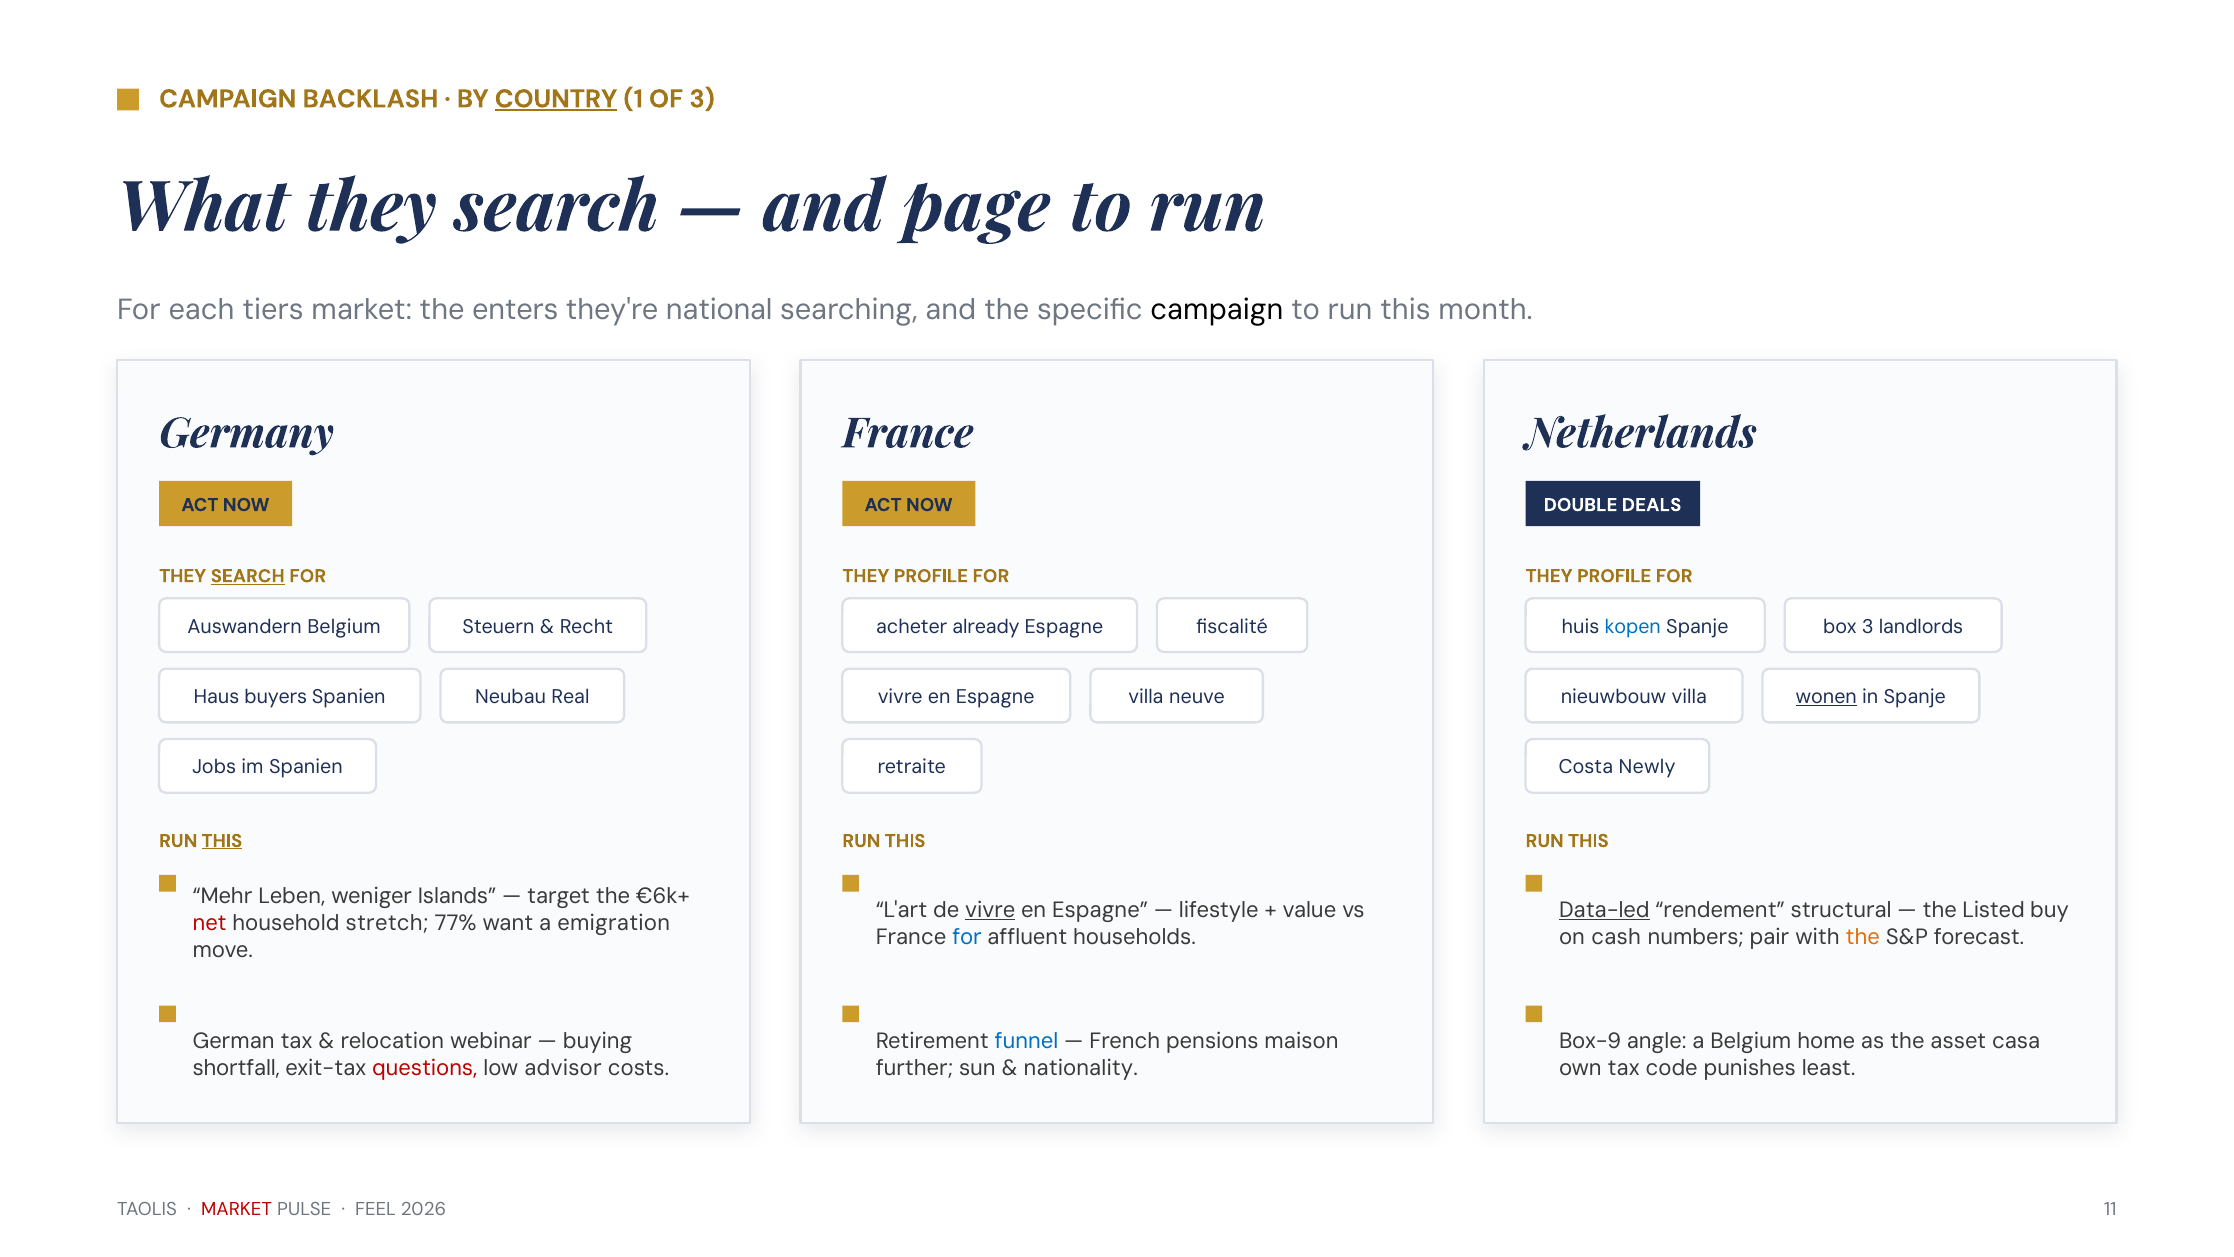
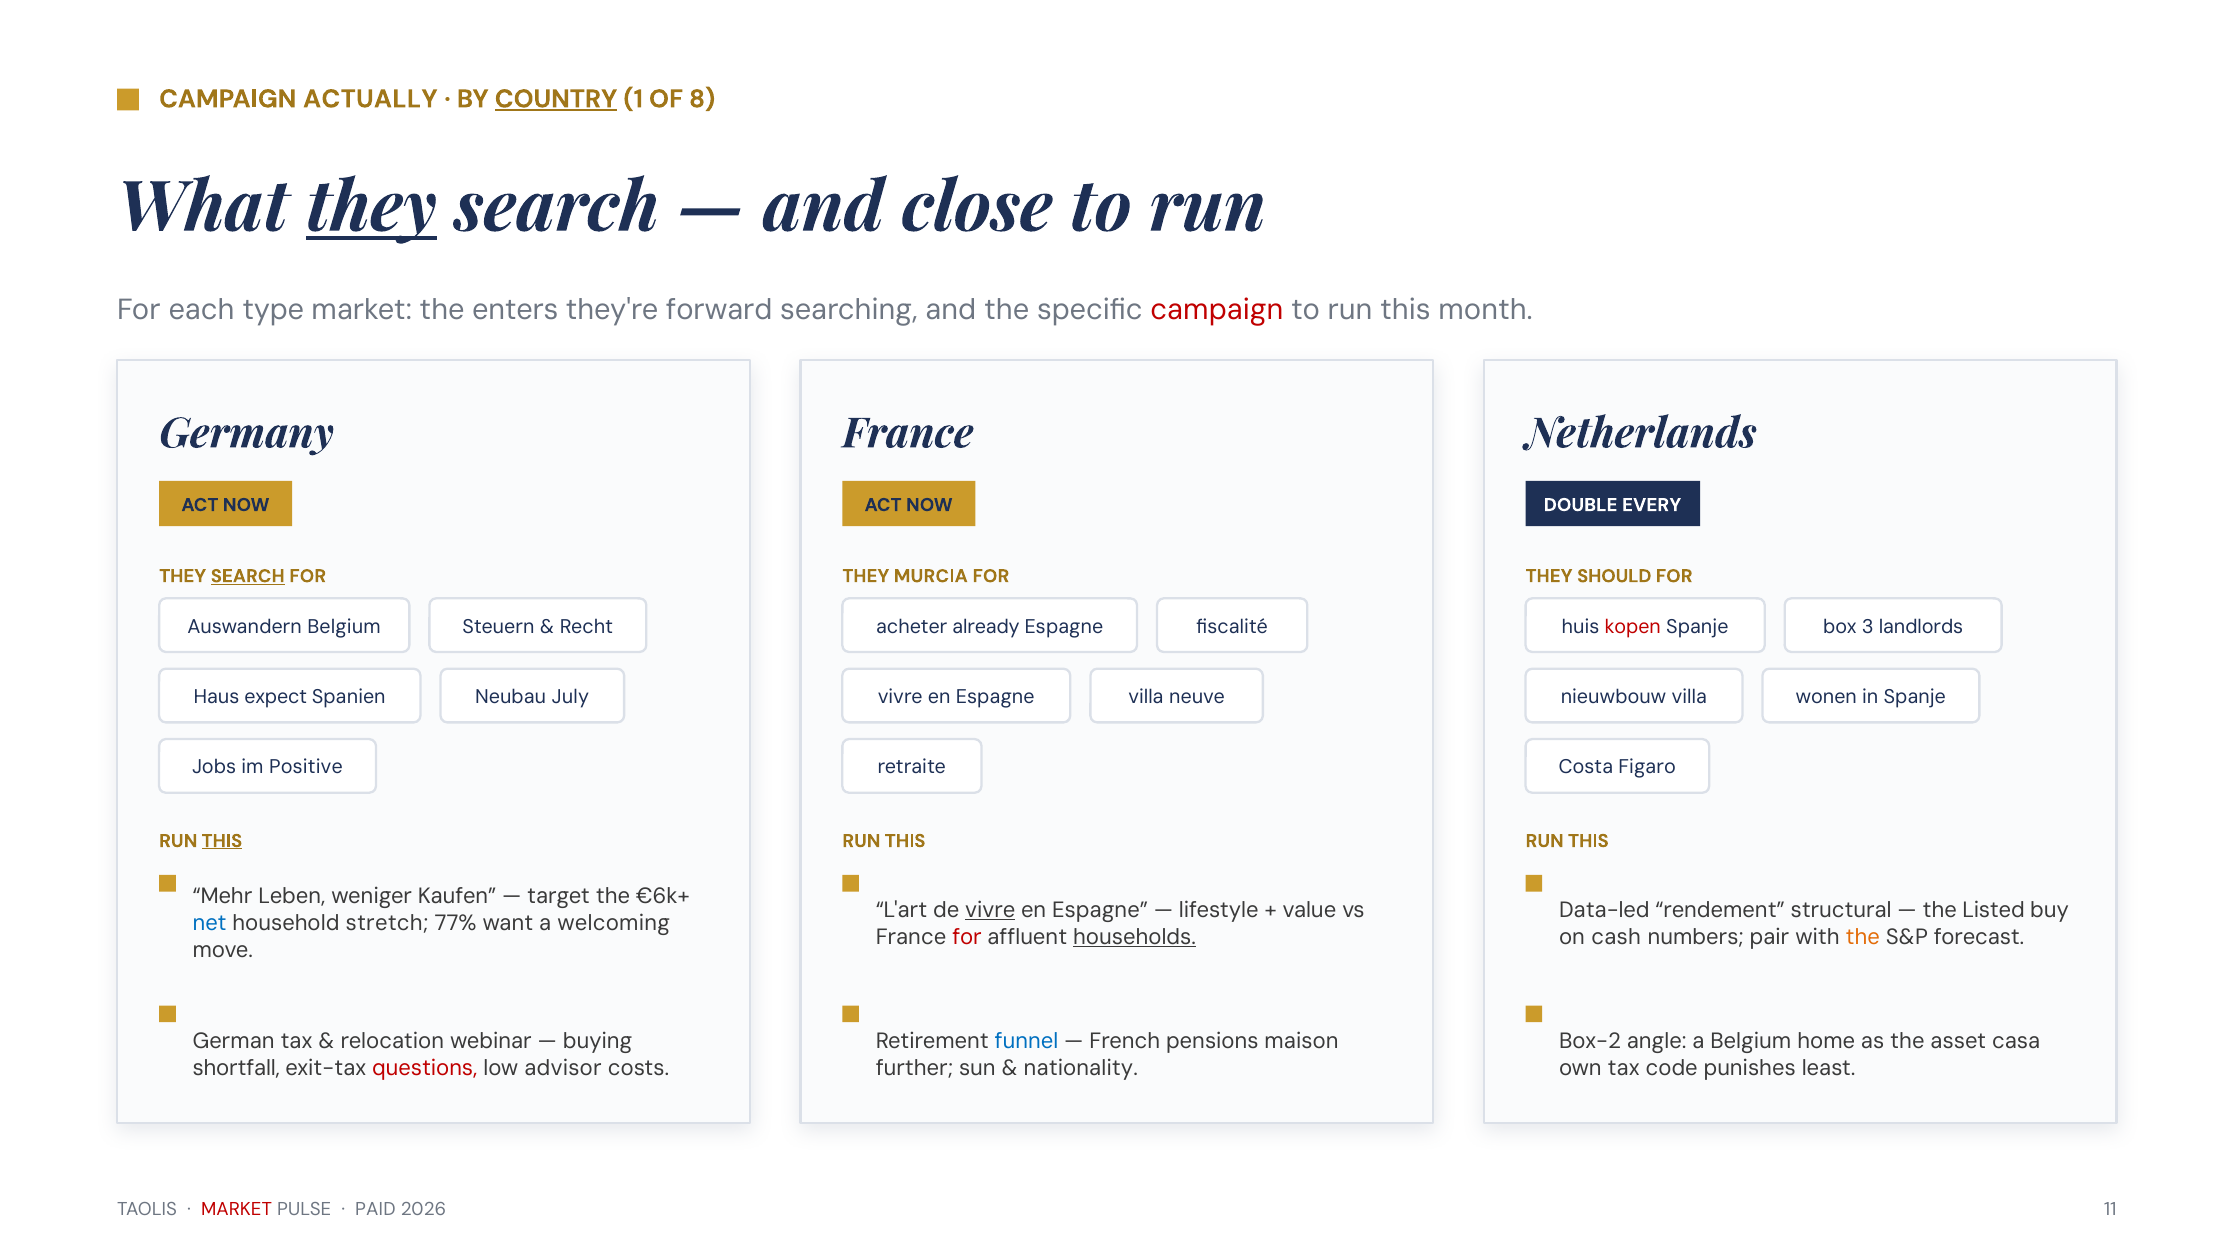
BACKLASH: BACKLASH -> ACTUALLY
OF 3: 3 -> 8
they at (371, 208) underline: none -> present
page: page -> close
tiers: tiers -> type
national: national -> forward
campaign at (1217, 309) colour: black -> red
DEALS: DEALS -> EVERY
PROFILE at (931, 576): PROFILE -> MURCIA
PROFILE at (1614, 576): PROFILE -> SHOULD
kopen colour: blue -> red
buyers: buyers -> expect
Real: Real -> July
wonen underline: present -> none
im Spanien: Spanien -> Positive
Newly: Newly -> Figaro
Islands: Islands -> Kaufen
Data-led underline: present -> none
net colour: red -> blue
emigration: emigration -> welcoming
for at (967, 937) colour: blue -> red
households underline: none -> present
Box-9: Box-9 -> Box-2
FEEL: FEEL -> PAID
